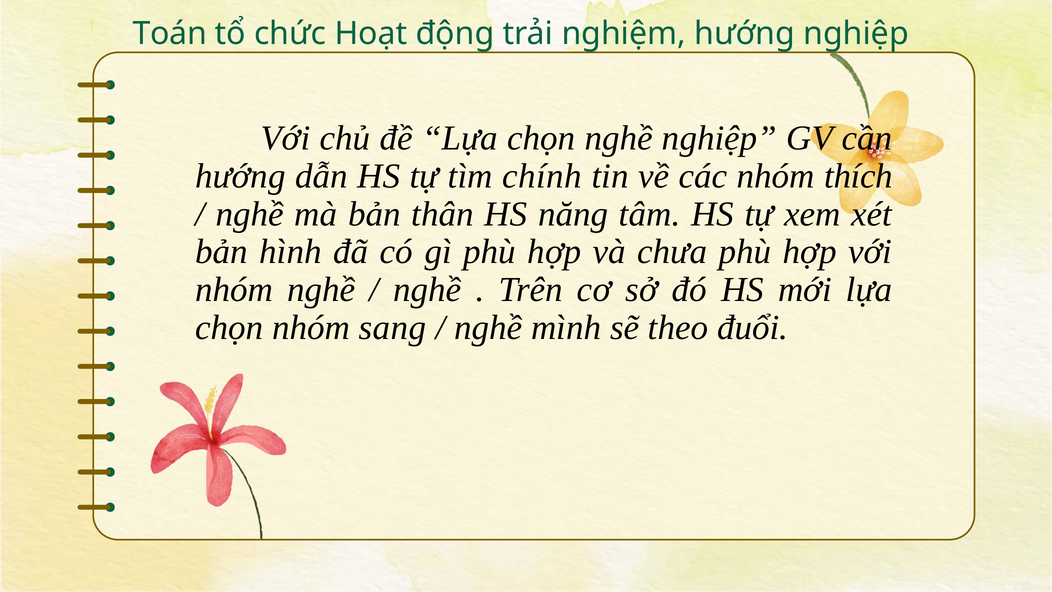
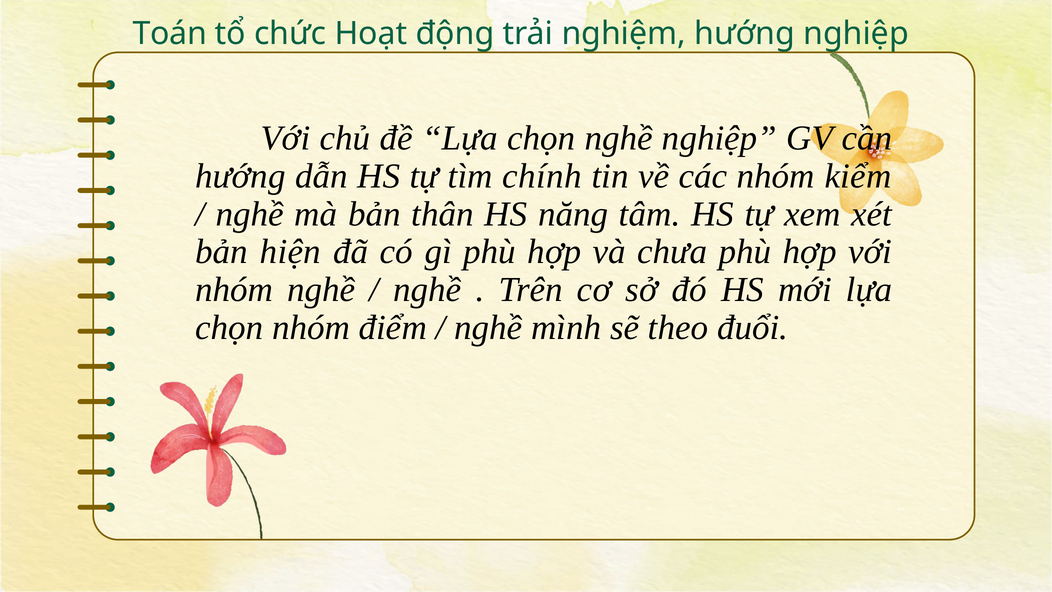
thích: thích -> kiểm
hình: hình -> hiện
sang: sang -> điểm
